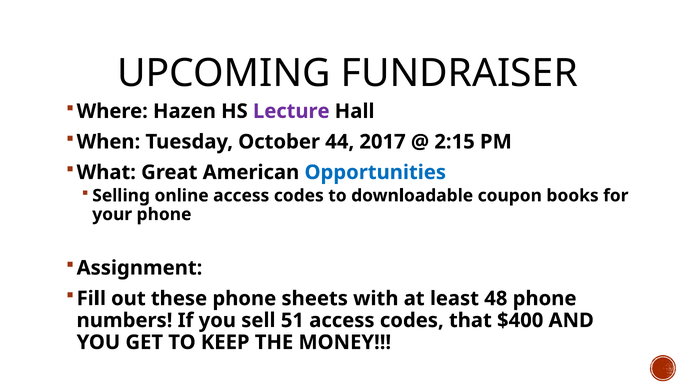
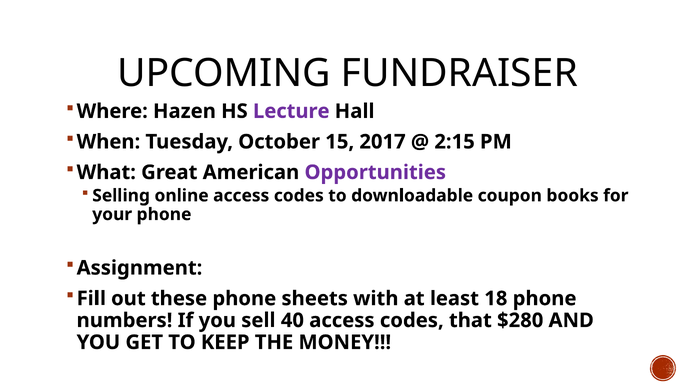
44: 44 -> 15
Opportunities colour: blue -> purple
48: 48 -> 18
51: 51 -> 40
$400: $400 -> $280
